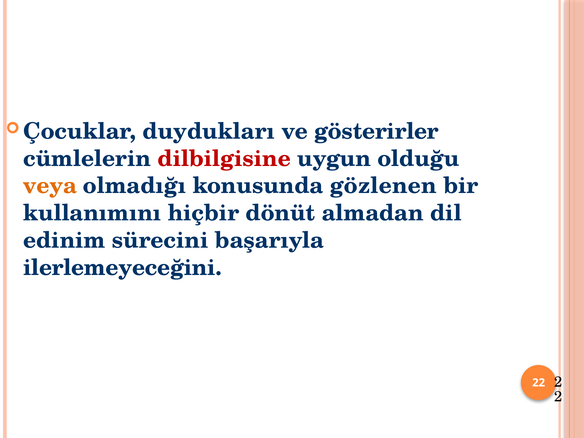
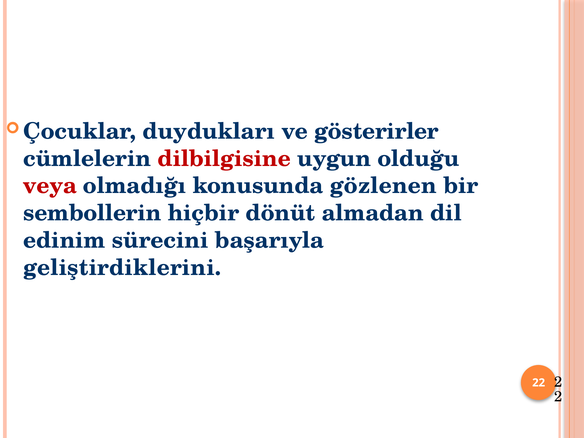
veya colour: orange -> red
kullanımını: kullanımını -> sembollerin
ilerlemeyeceğini: ilerlemeyeceğini -> geliştirdiklerini
